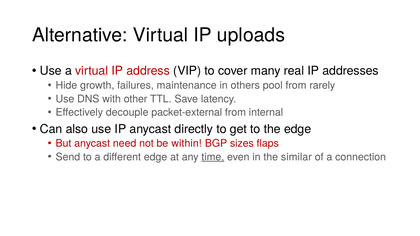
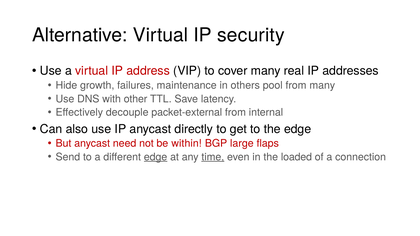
uploads: uploads -> security
from rarely: rarely -> many
sizes: sizes -> large
edge at (156, 157) underline: none -> present
similar: similar -> loaded
